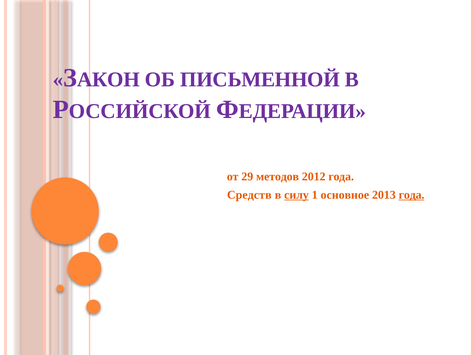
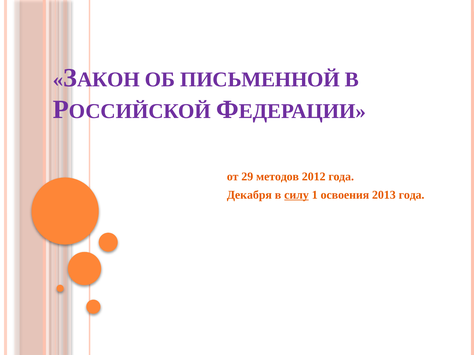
Средств: Средств -> Декабря
основное: основное -> освоения
года at (412, 195) underline: present -> none
